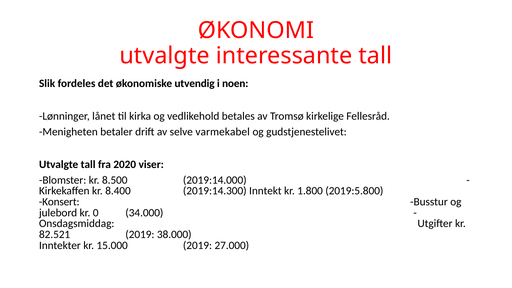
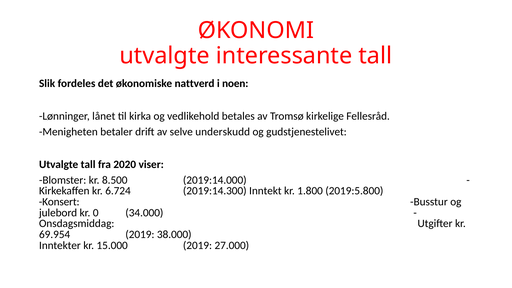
utvendig: utvendig -> nattverd
varmekabel: varmekabel -> underskudd
8.400: 8.400 -> 6.724
82.521: 82.521 -> 69.954
